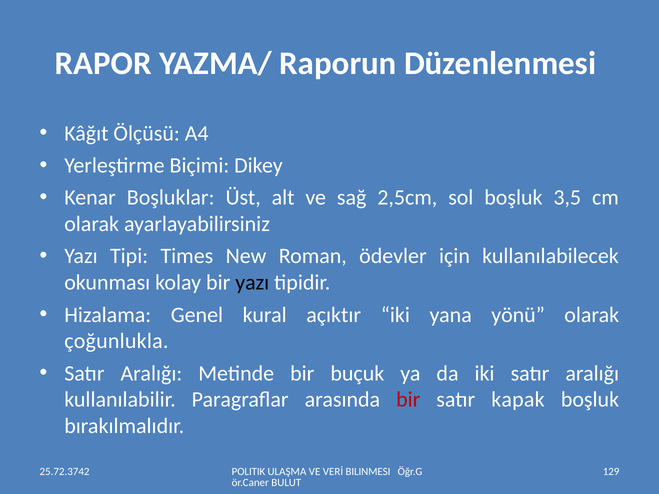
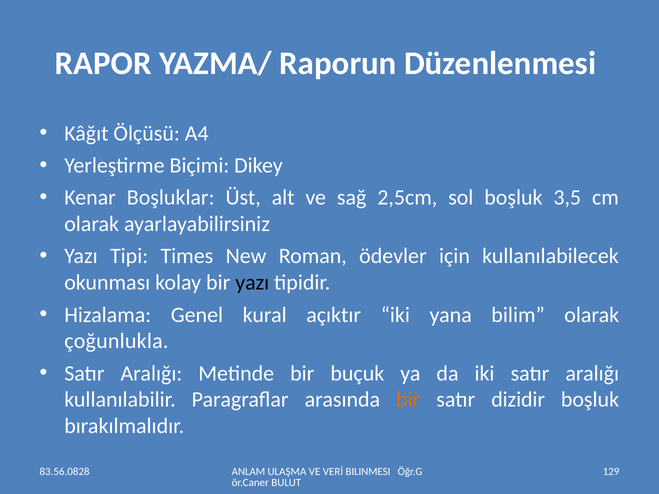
yönü: yönü -> bilim
bir at (408, 400) colour: red -> orange
kapak: kapak -> dizidir
POLITIK: POLITIK -> ANLAM
25.72.3742: 25.72.3742 -> 83.56.0828
